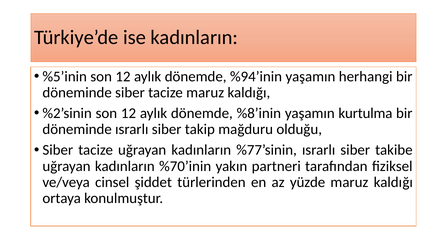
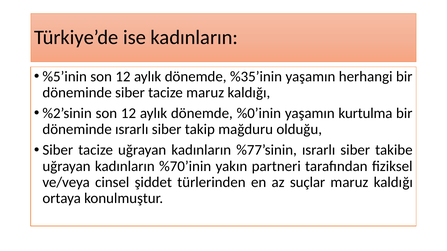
%94’inin: %94’inin -> %35’inin
%8’inin: %8’inin -> %0’inin
yüzde: yüzde -> suçlar
